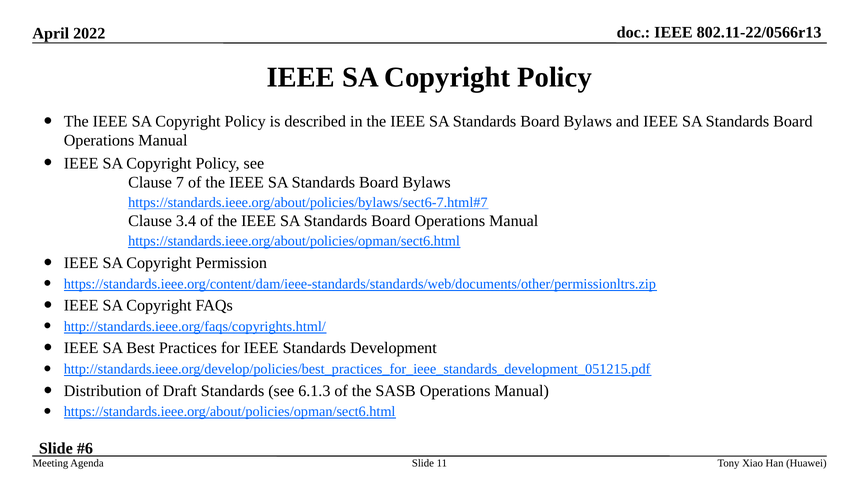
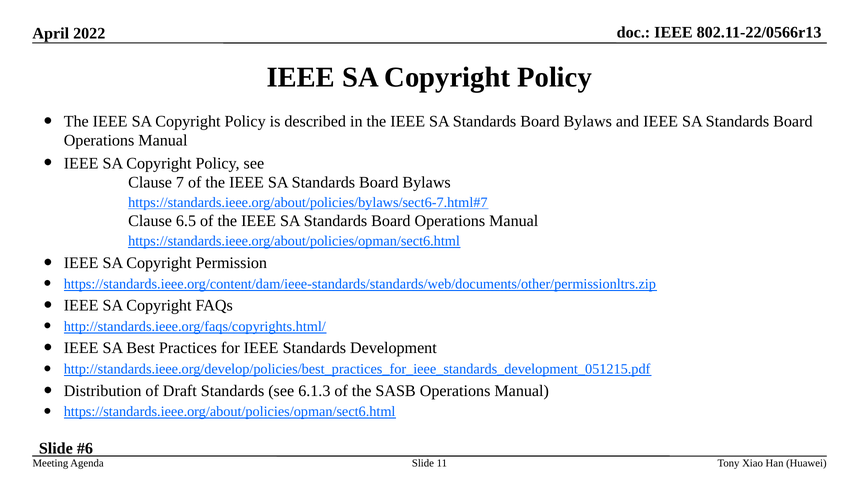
3.4: 3.4 -> 6.5
